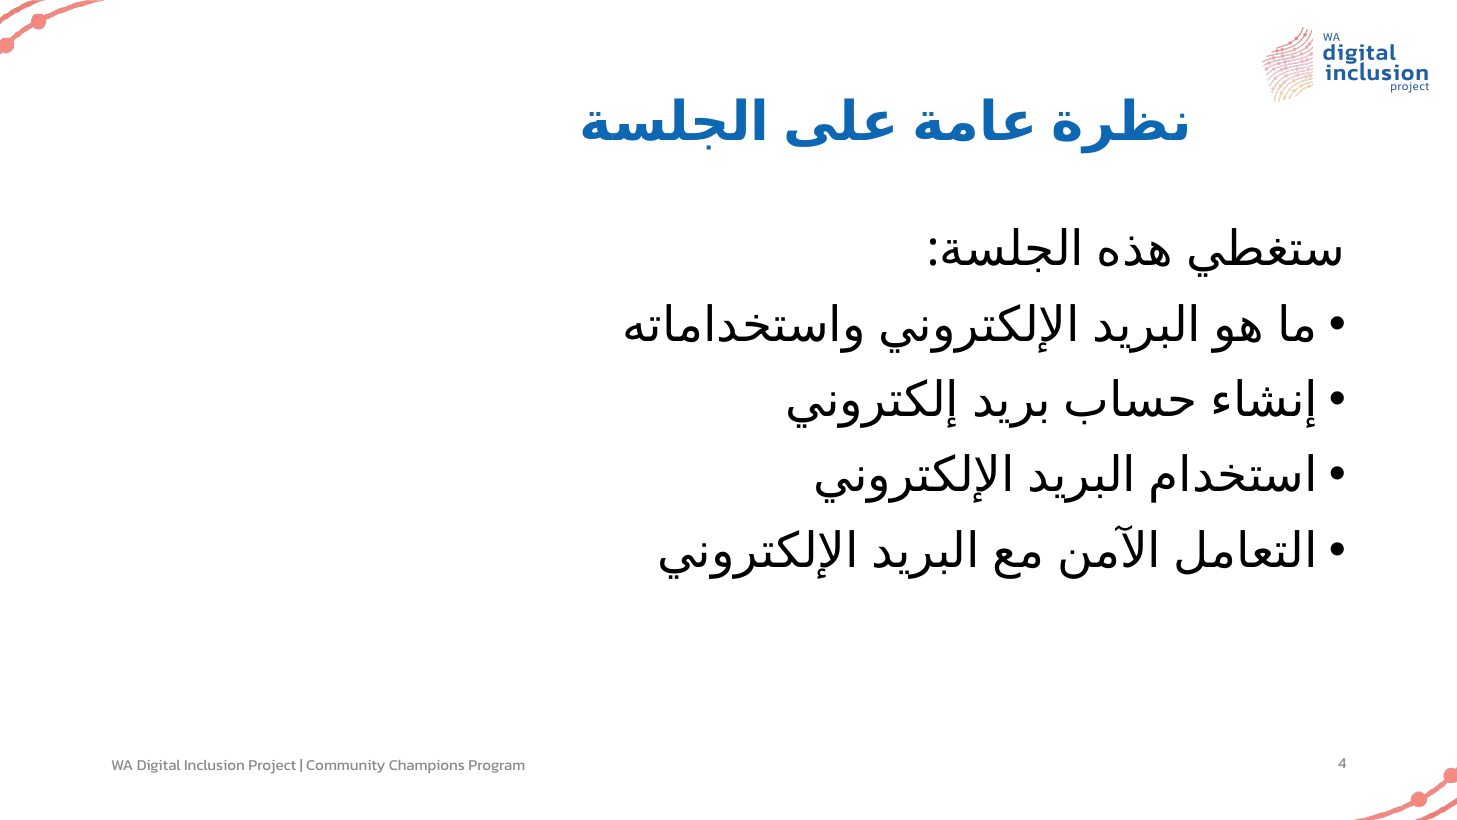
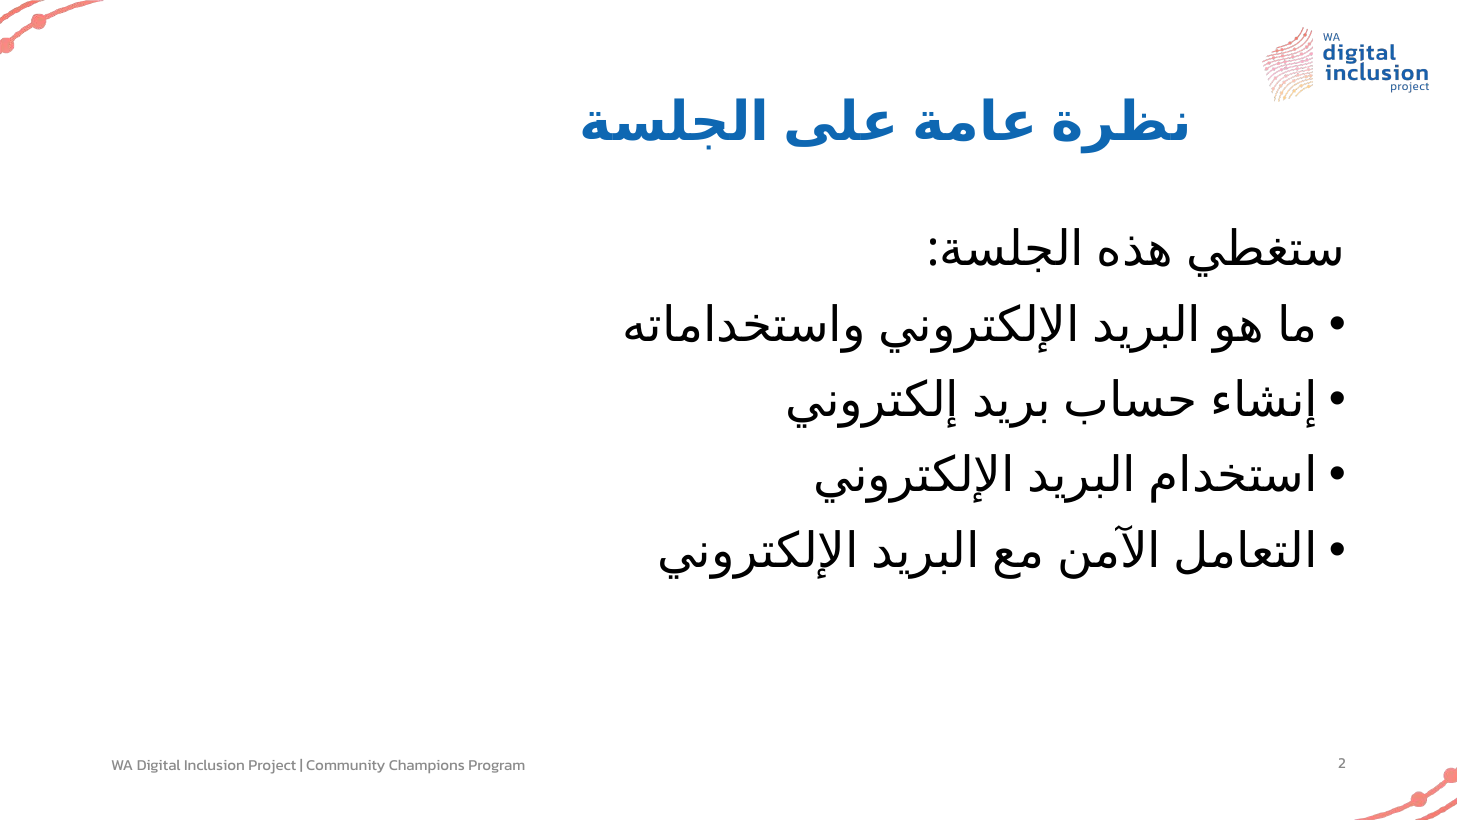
4: 4 -> 2
